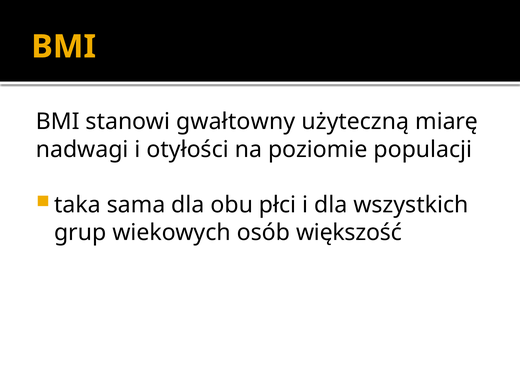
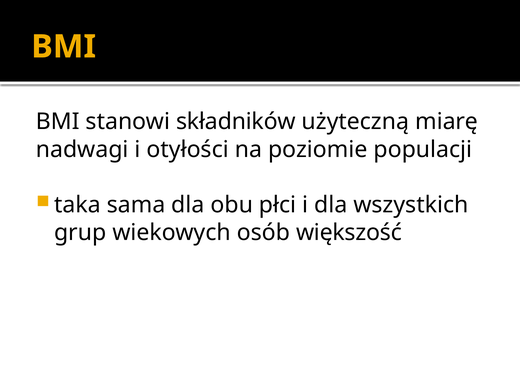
gwałtowny: gwałtowny -> składników
